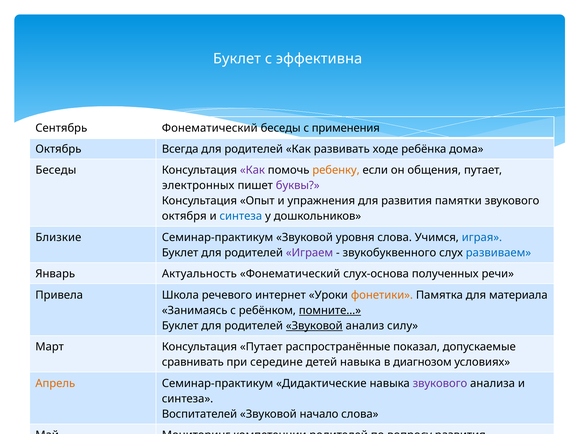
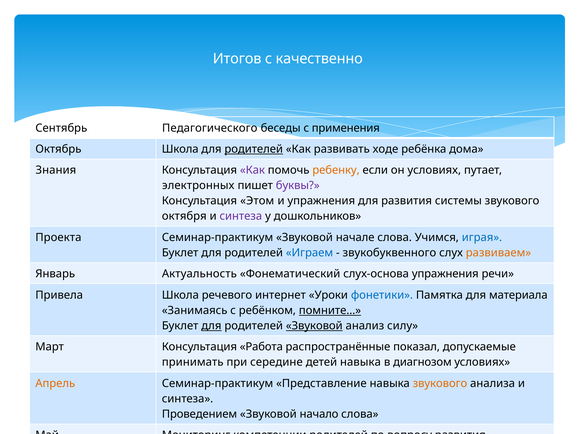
Буклет at (237, 59): Буклет -> Итогов
эффективна: эффективна -> качественно
Сентябрь Фонематический: Фонематический -> Педагогического
Октябрь Всегда: Всегда -> Школа
родителей at (254, 149) underline: none -> present
Беседы at (56, 170): Беседы -> Знания
он общения: общения -> условиях
Опыт: Опыт -> Этом
памятки: памятки -> системы
синтеза at (241, 216) colour: blue -> purple
Близкие: Близкие -> Проекта
уровня: уровня -> начале
Играем colour: purple -> blue
развиваем colour: blue -> orange
слух-основа полученных: полученных -> упражнения
фонетики colour: orange -> blue
для at (211, 326) underline: none -> present
Консультация Путает: Путает -> Работа
сравнивать: сравнивать -> принимать
Дидактические: Дидактические -> Представление
звукового at (440, 384) colour: purple -> orange
Воспитателей: Воспитателей -> Проведением
